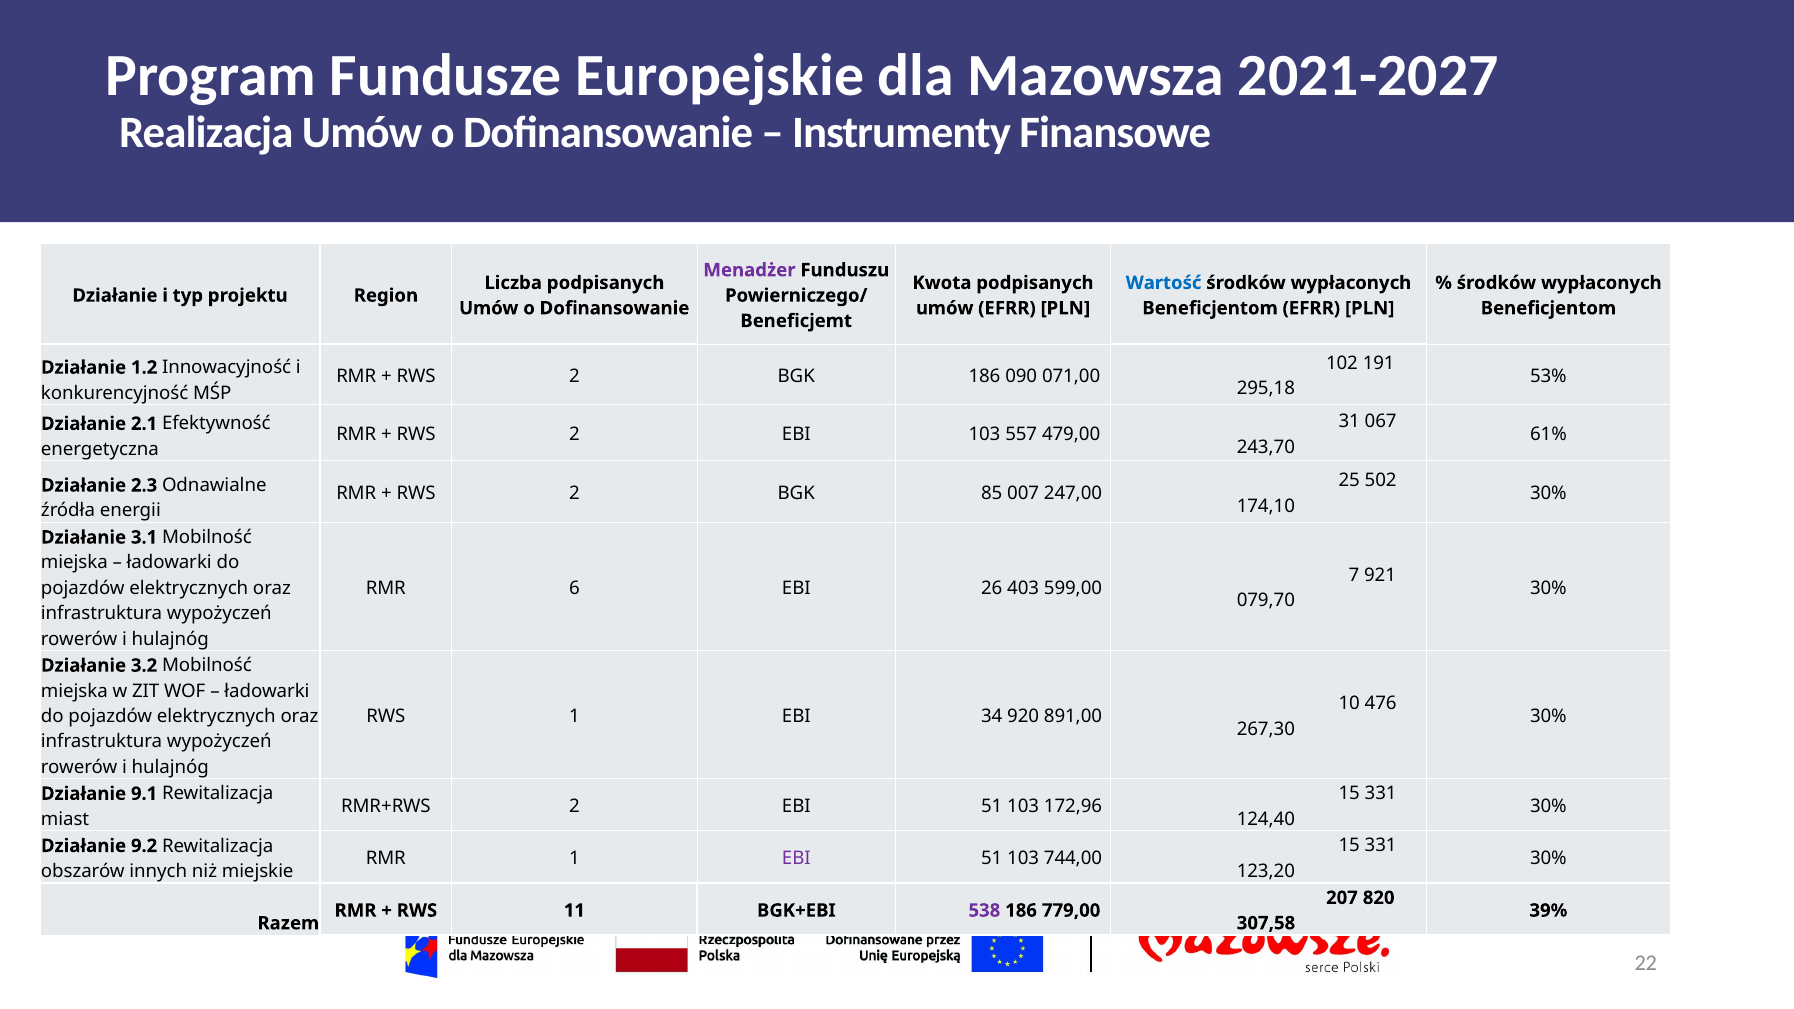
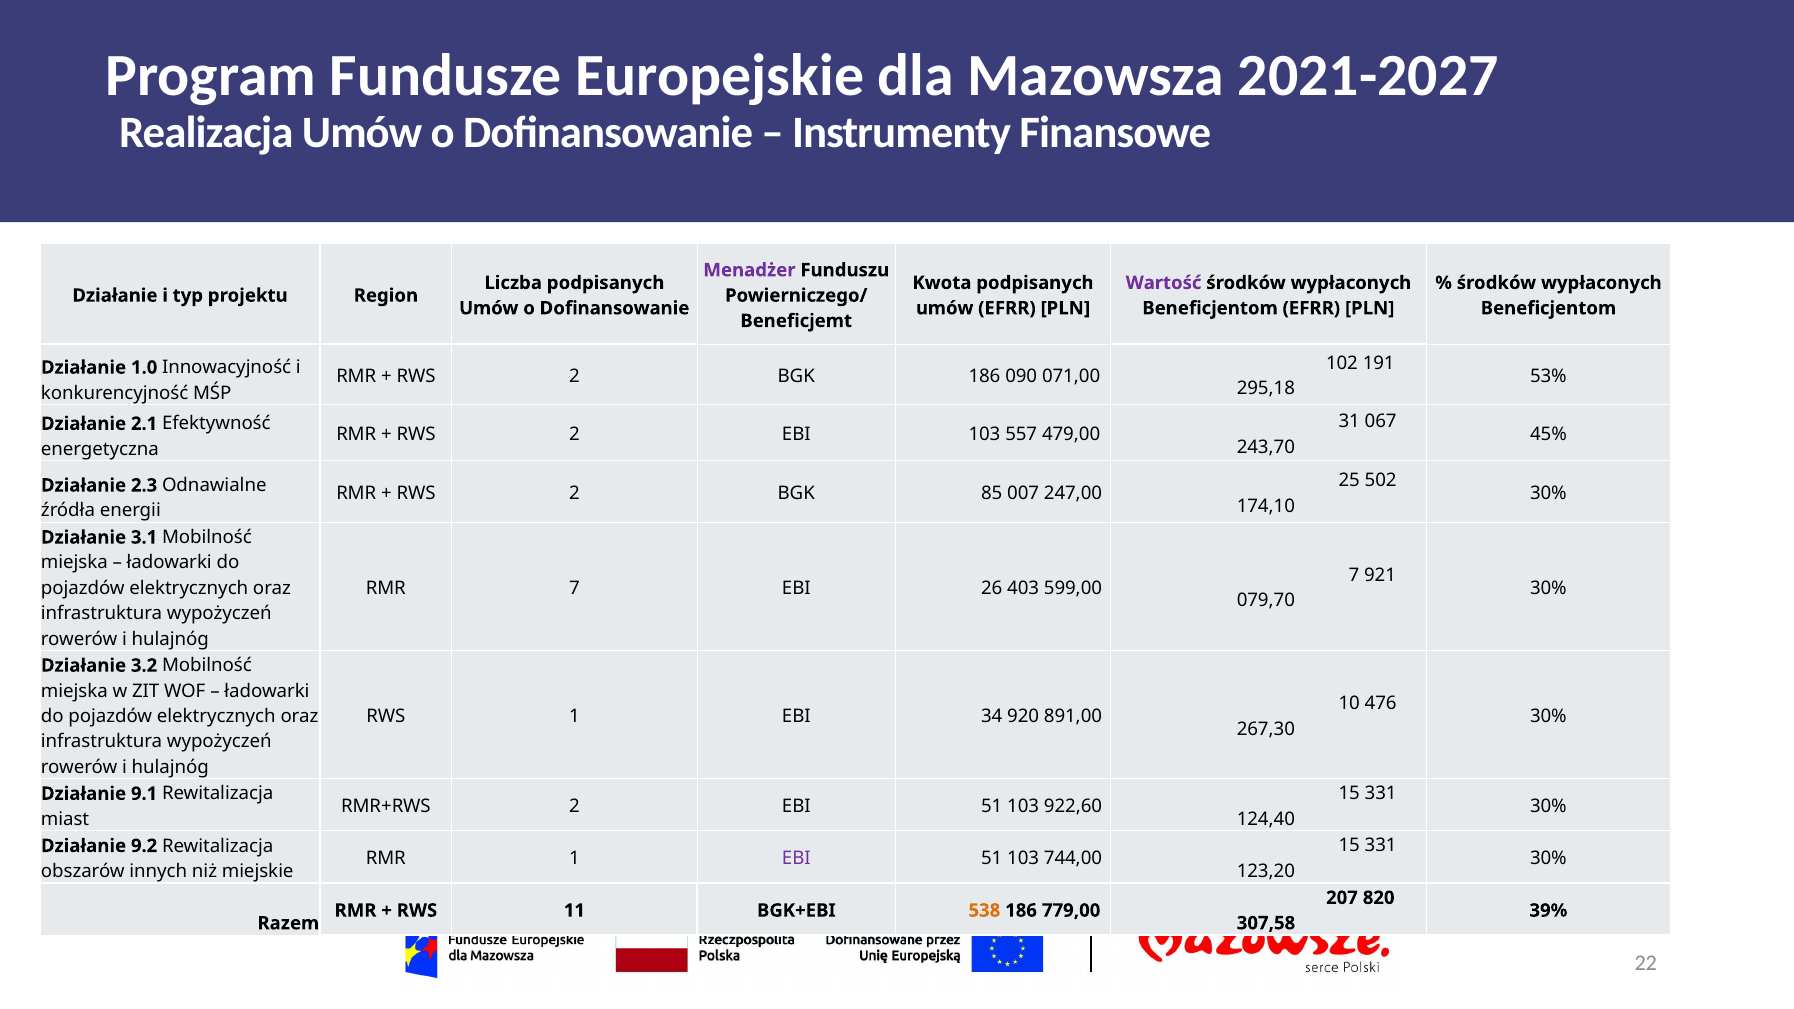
Wartość colour: blue -> purple
1.2: 1.2 -> 1.0
61%: 61% -> 45%
RMR 6: 6 -> 7
172,96: 172,96 -> 922,60
538 colour: purple -> orange
